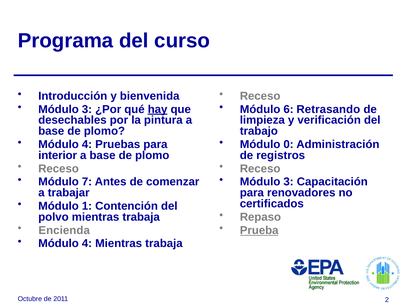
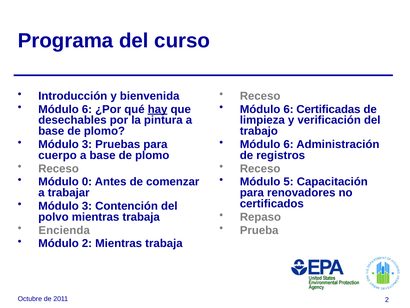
3 at (87, 109): 3 -> 6
Retrasando: Retrasando -> Certificadas
4 at (87, 144): 4 -> 3
0 at (289, 144): 0 -> 6
interior: interior -> cuerpo
7: 7 -> 0
3 at (289, 182): 3 -> 5
1 at (87, 206): 1 -> 3
Prueba underline: present -> none
4 at (87, 243): 4 -> 2
